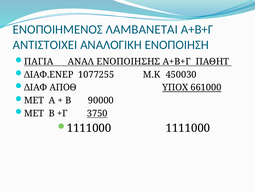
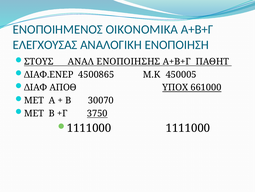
ΛΑΜΒΑΝΕΤΑΙ: ΛΑΜΒΑΝΕΤΑΙ -> ΟΙΚΟΝΟΜΙΚΑ
ΑΝΤΙΣΤΟΙΧΕΙ: ΑΝΤΙΣΤΟΙΧΕΙ -> ΕΛΕΓΧΟΥΣΑΣ
ΠΑΓΙΑ: ΠΑΓΙΑ -> ΣΤΟΥΣ
1077255: 1077255 -> 4500865
450030: 450030 -> 450005
90000: 90000 -> 30070
